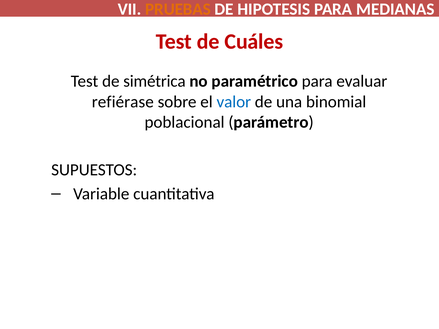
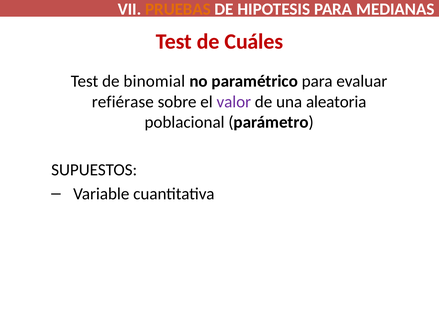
simétrica: simétrica -> binomial
valor colour: blue -> purple
binomial: binomial -> aleatoria
